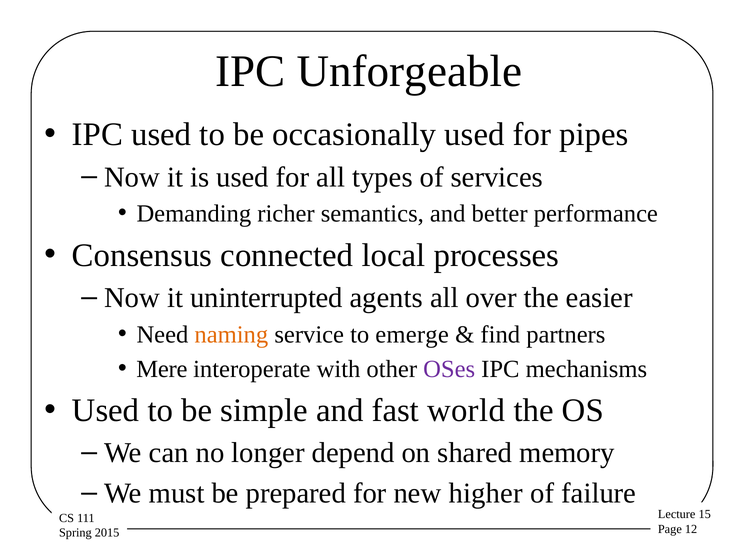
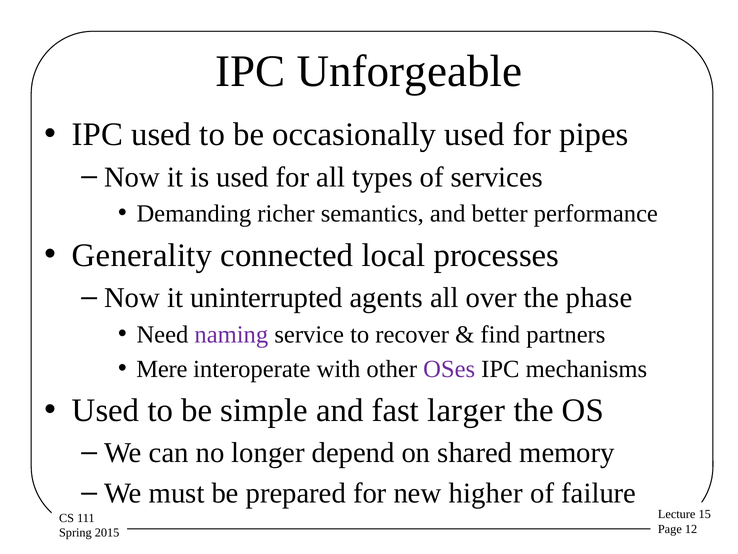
Consensus: Consensus -> Generality
easier: easier -> phase
naming colour: orange -> purple
emerge: emerge -> recover
world: world -> larger
